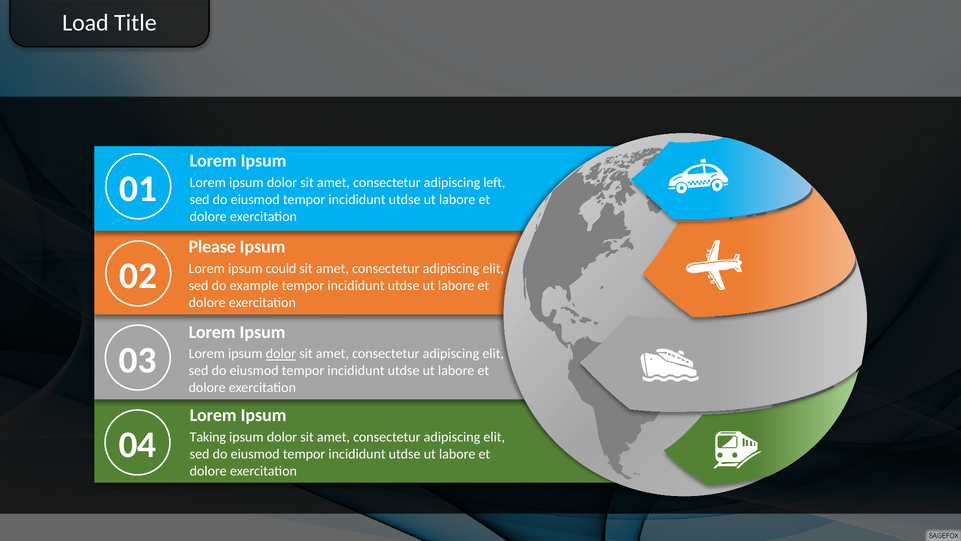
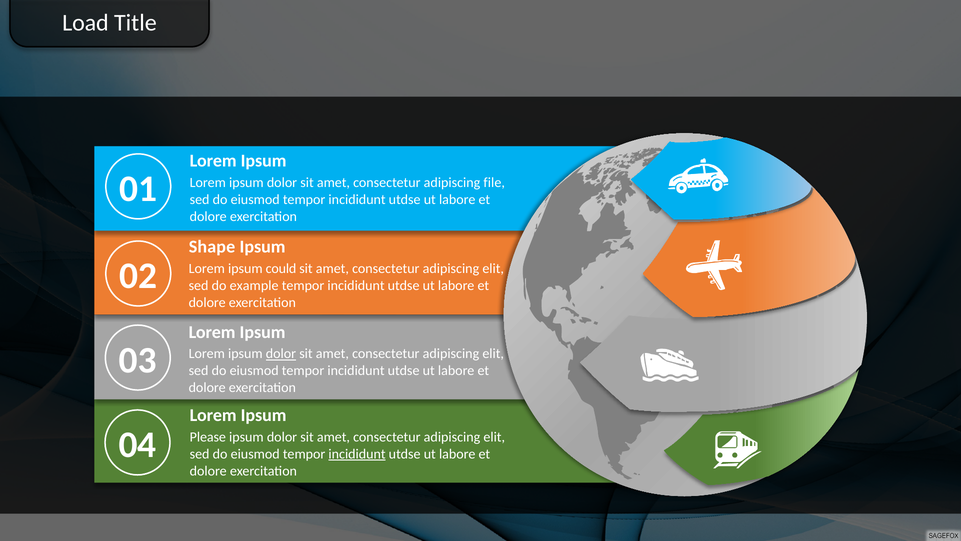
left: left -> file
Please: Please -> Shape
Taking: Taking -> Please
incididunt at (357, 454) underline: none -> present
